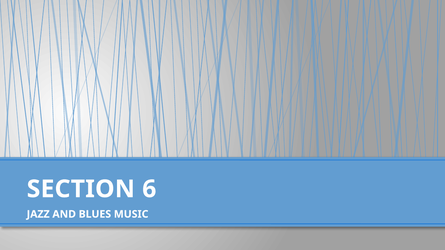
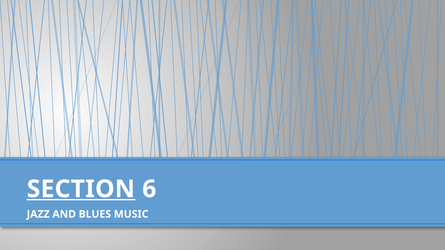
SECTION underline: none -> present
